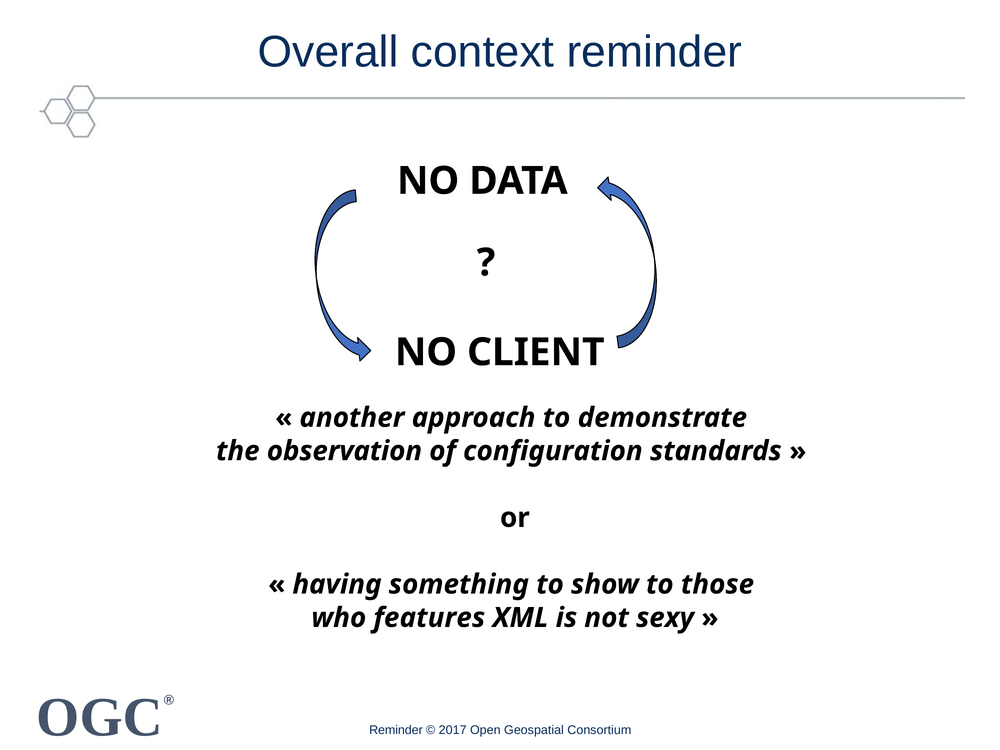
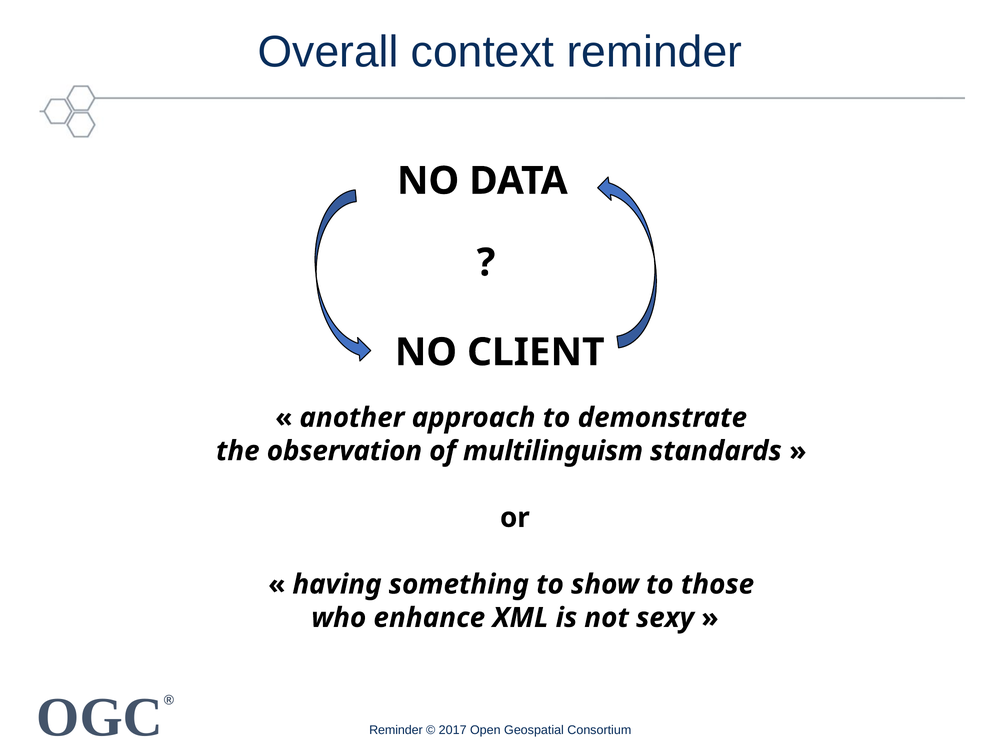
configuration: configuration -> multilinguism
features: features -> enhance
